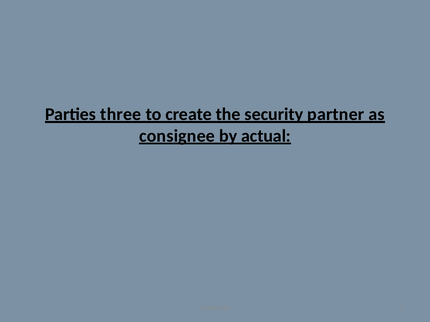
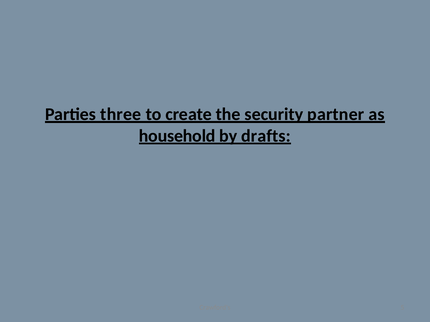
consignee: consignee -> household
actual: actual -> drafts
